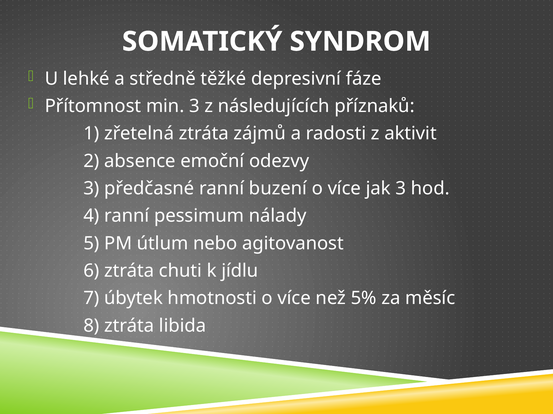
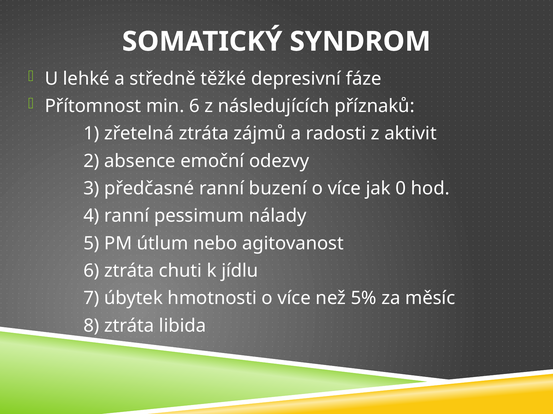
min 3: 3 -> 6
jak 3: 3 -> 0
